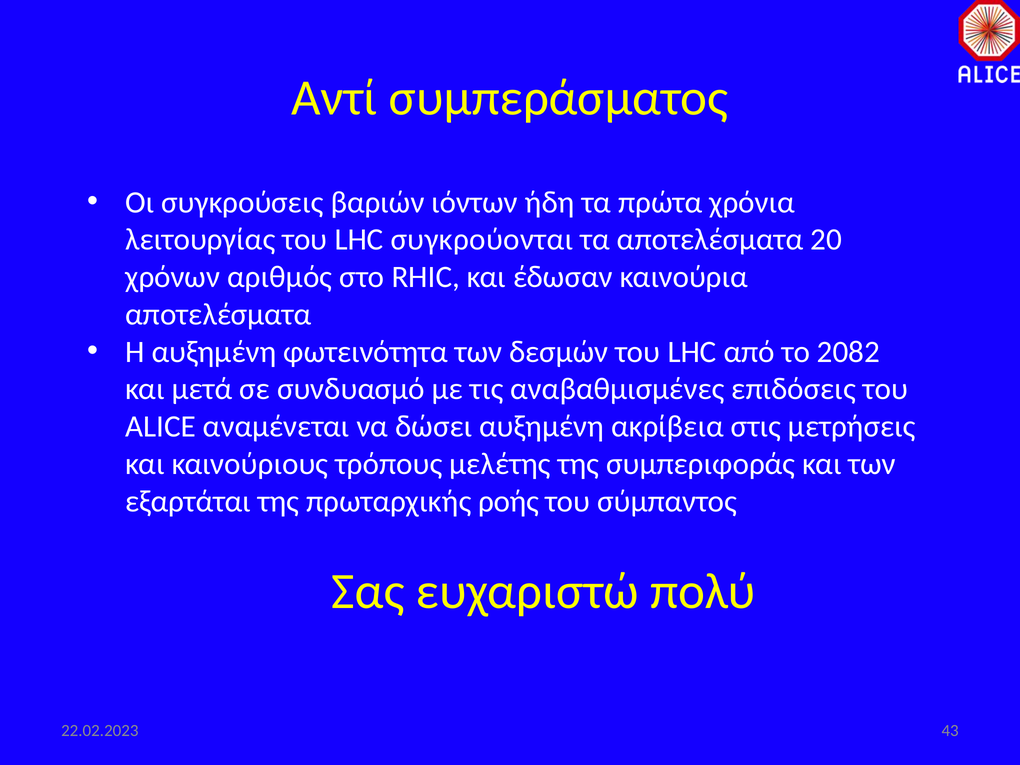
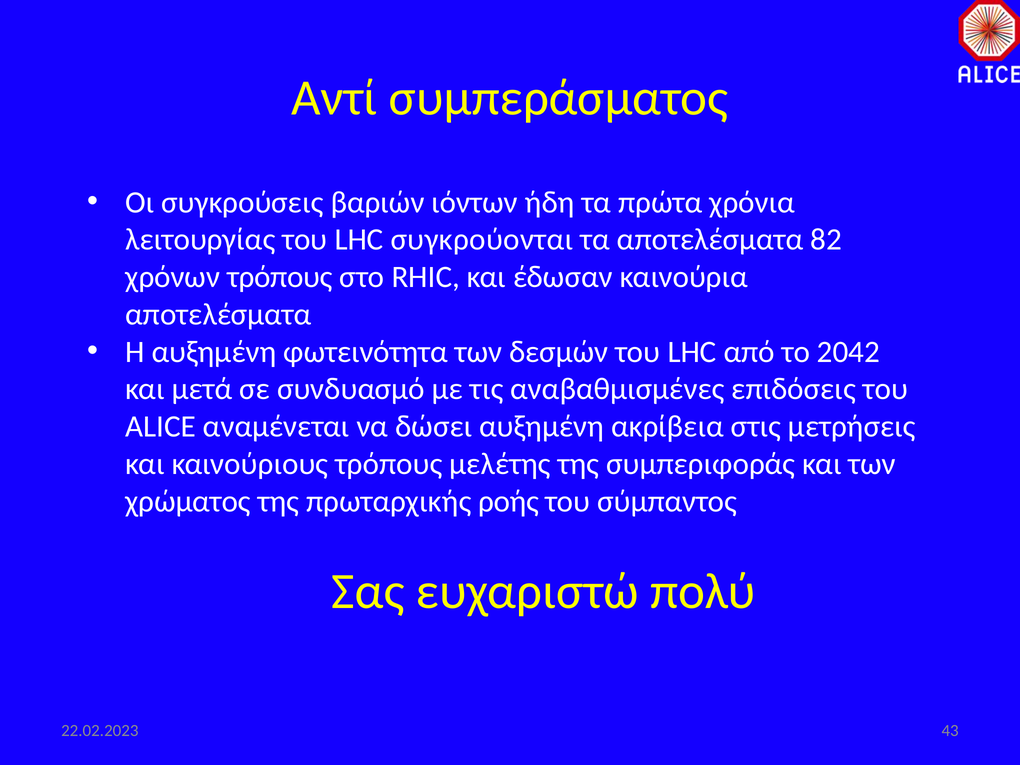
20: 20 -> 82
χρόνων αριθμός: αριθμός -> τρόπους
2082: 2082 -> 2042
εξαρτάται: εξαρτάται -> χρώματος
